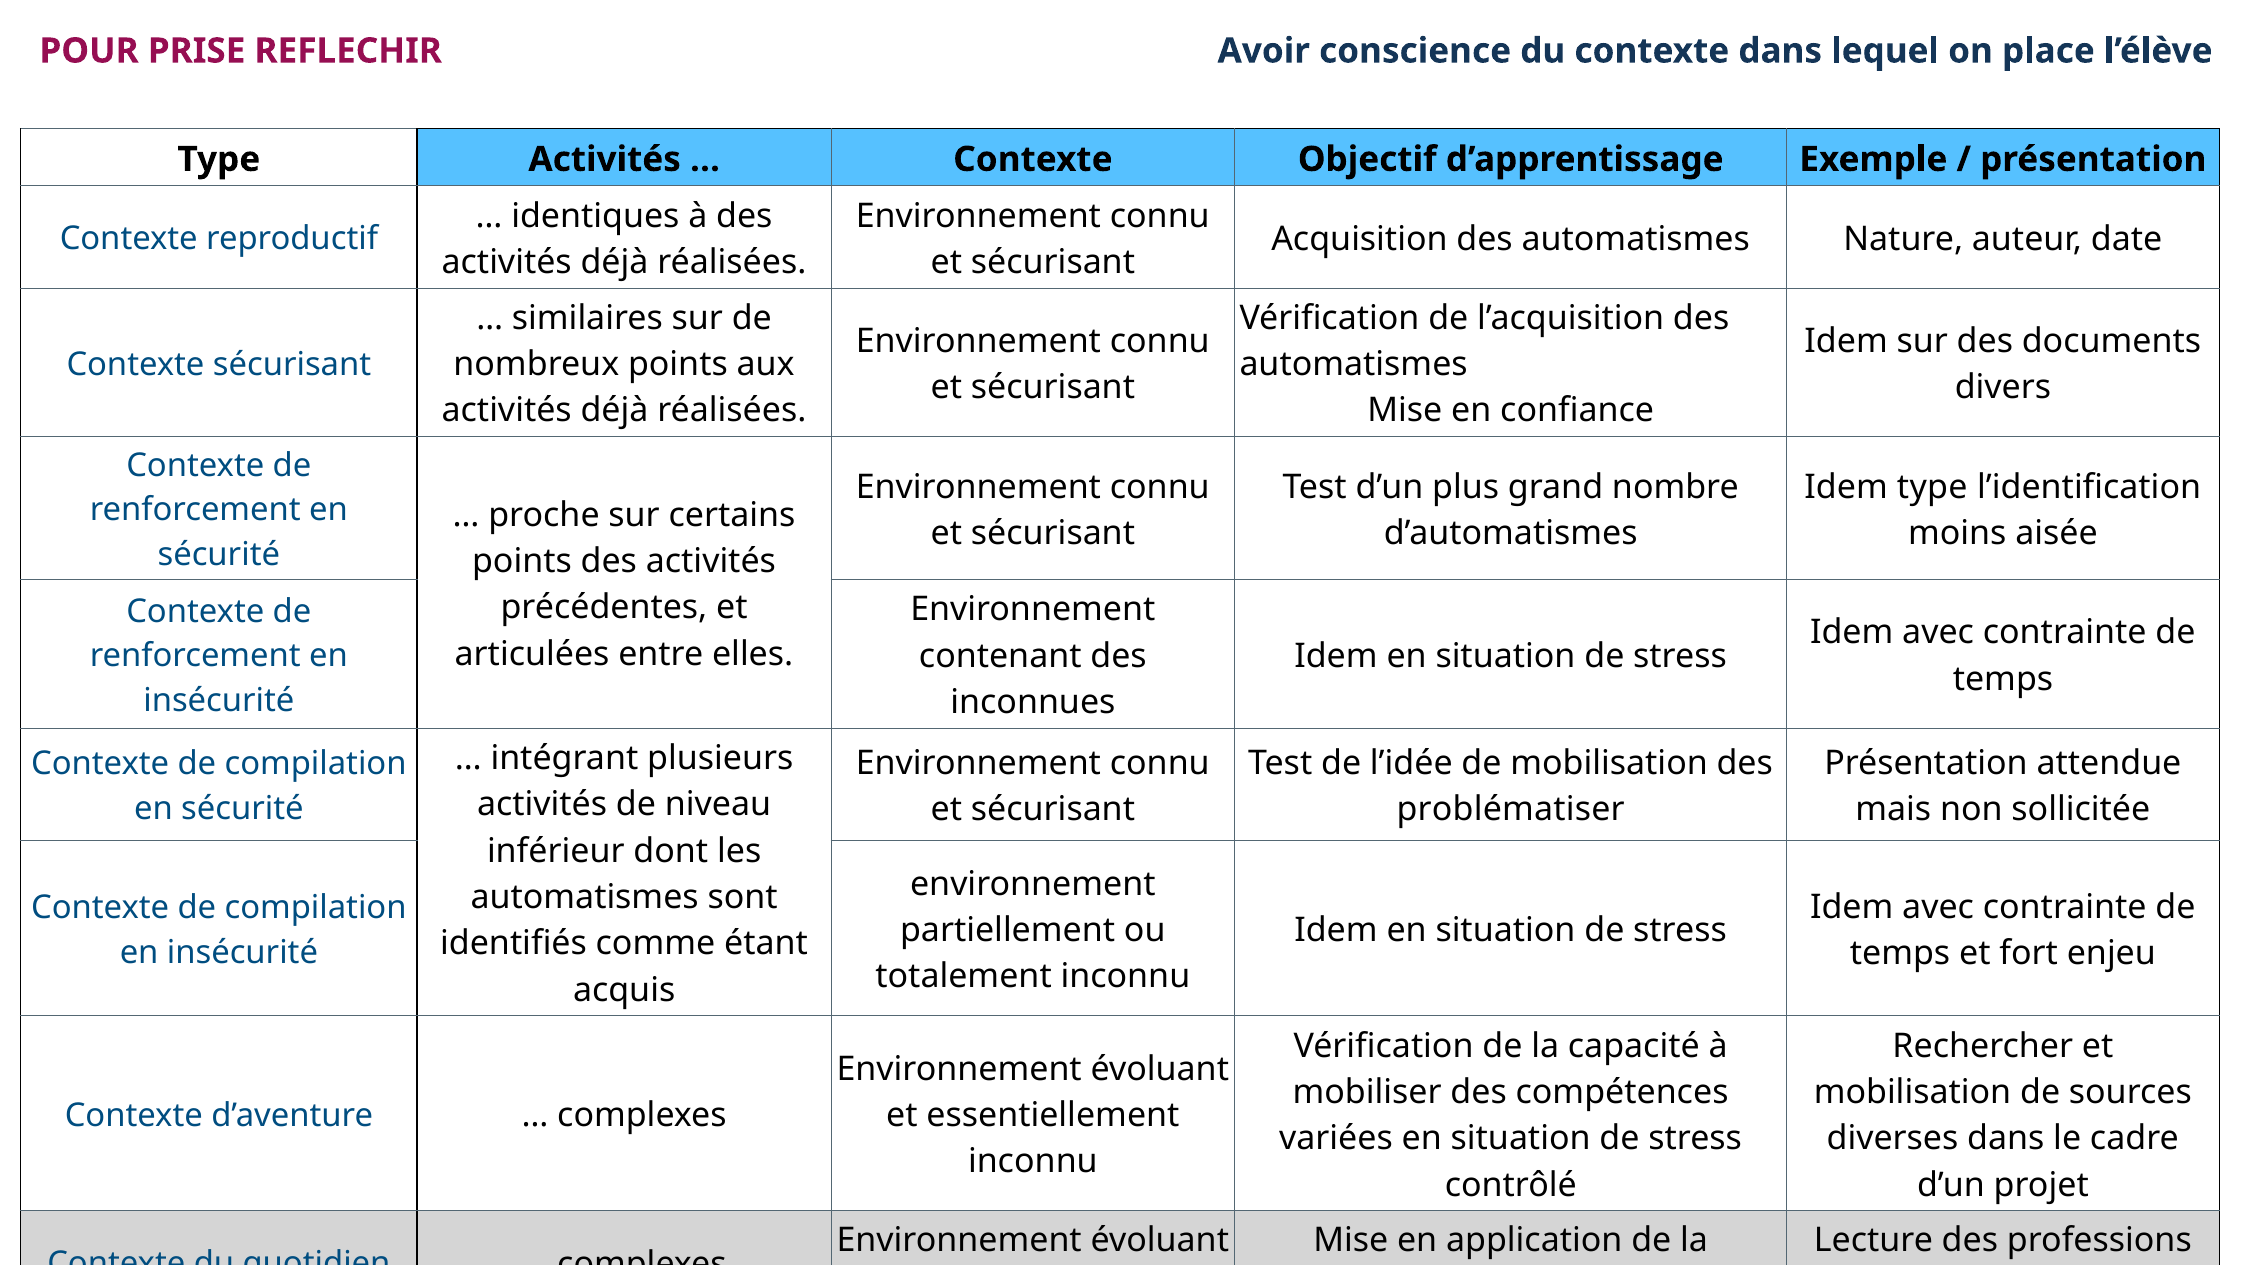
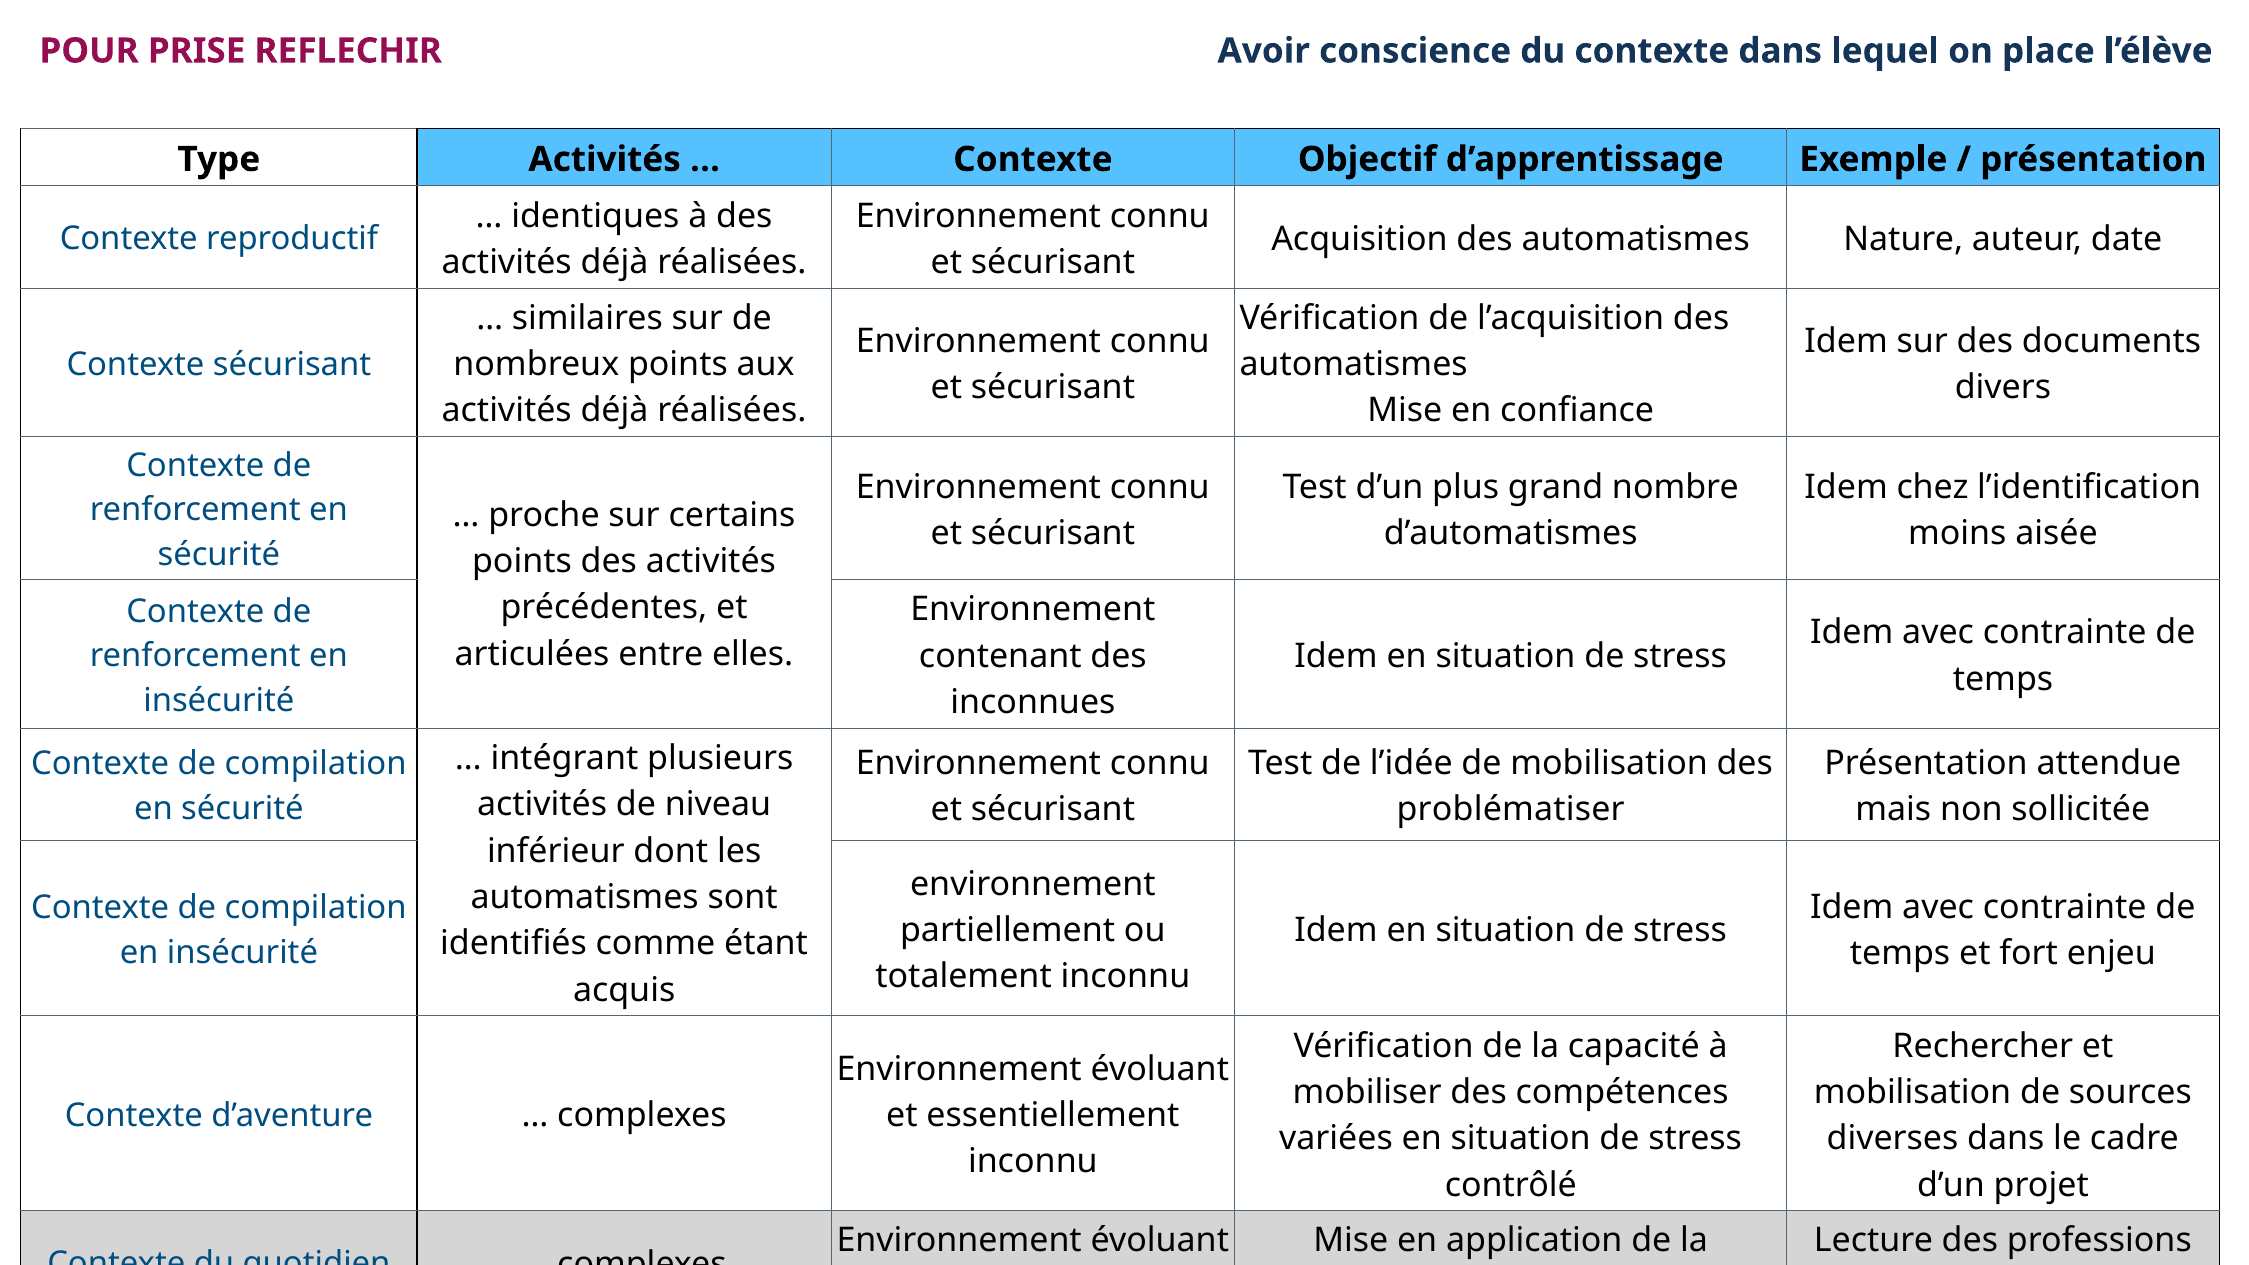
Idem type: type -> chez
